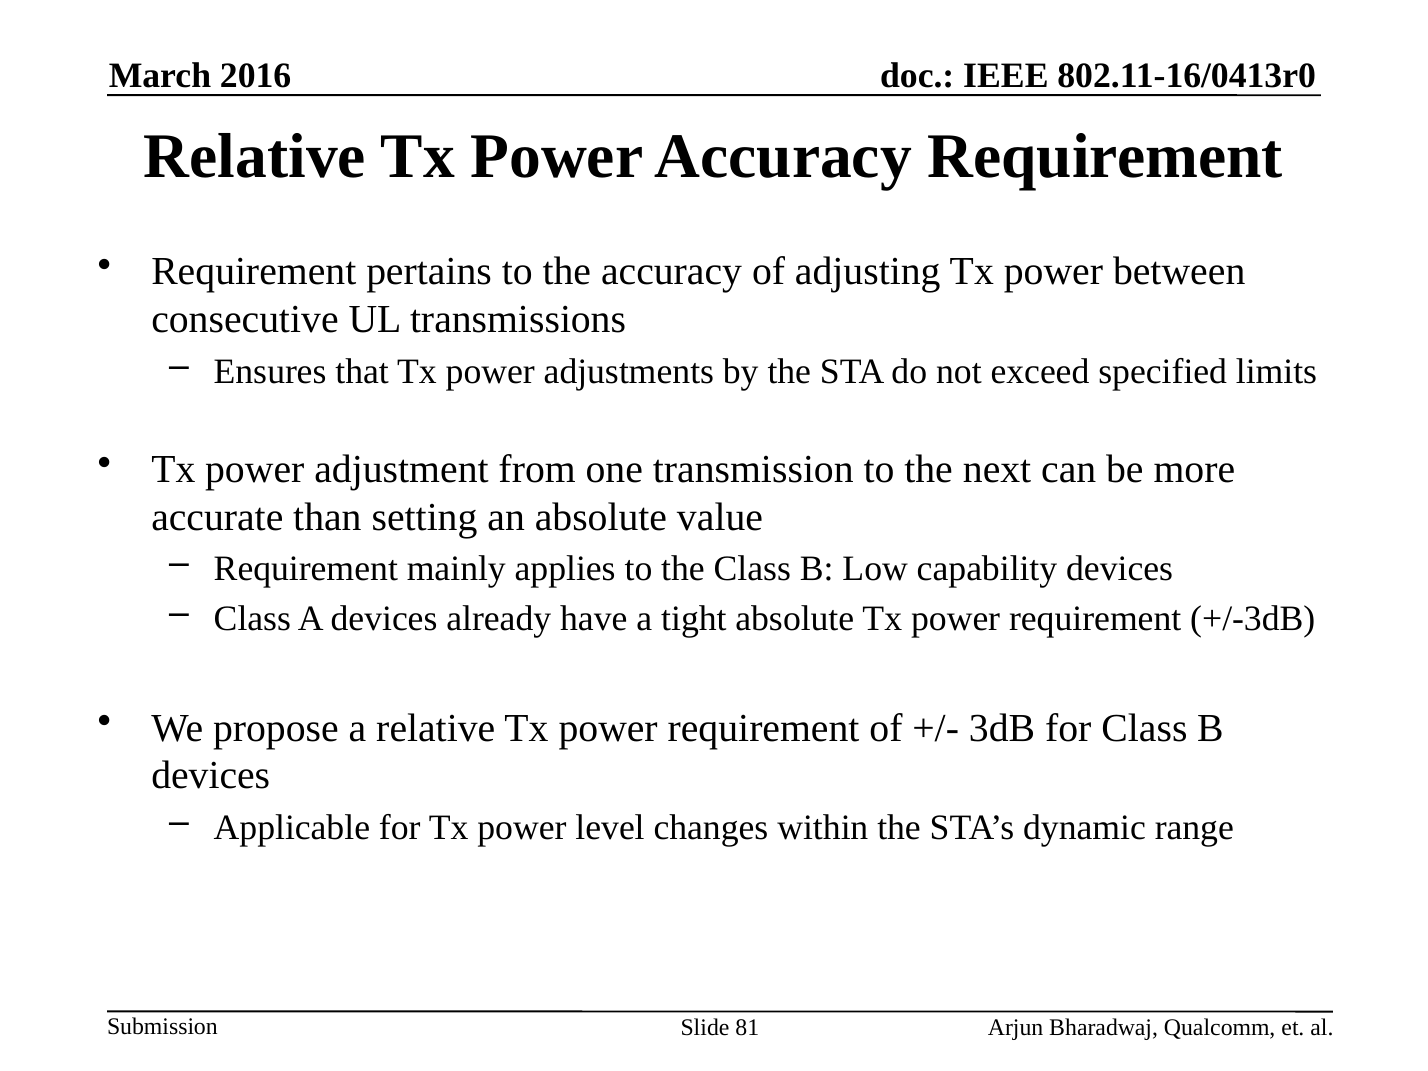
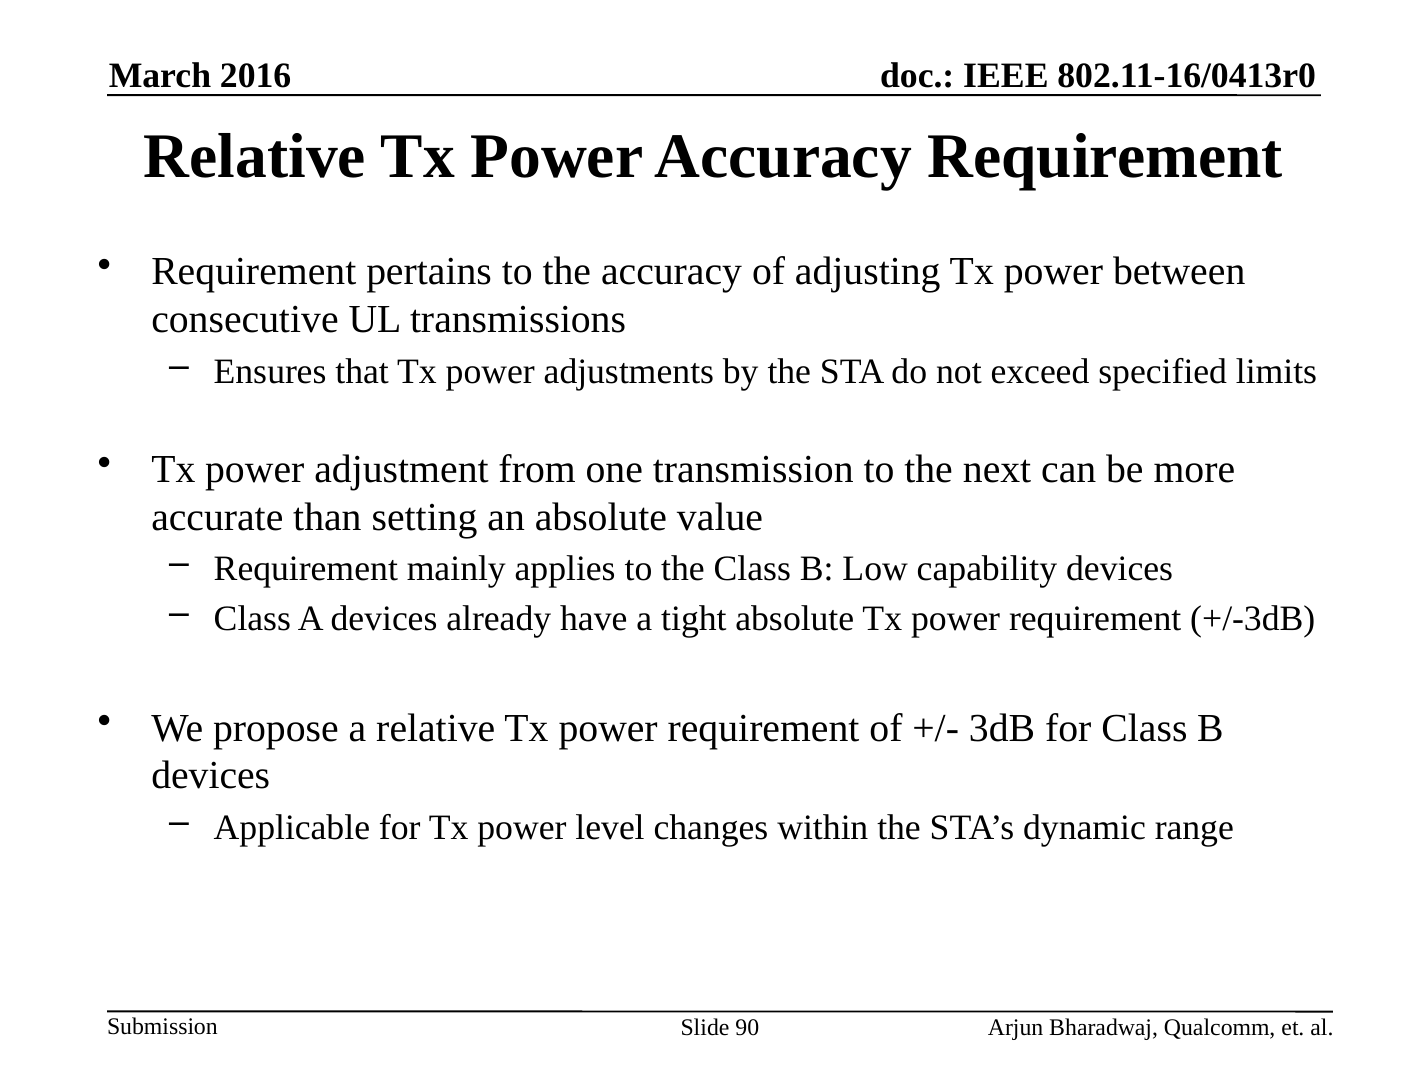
81: 81 -> 90
